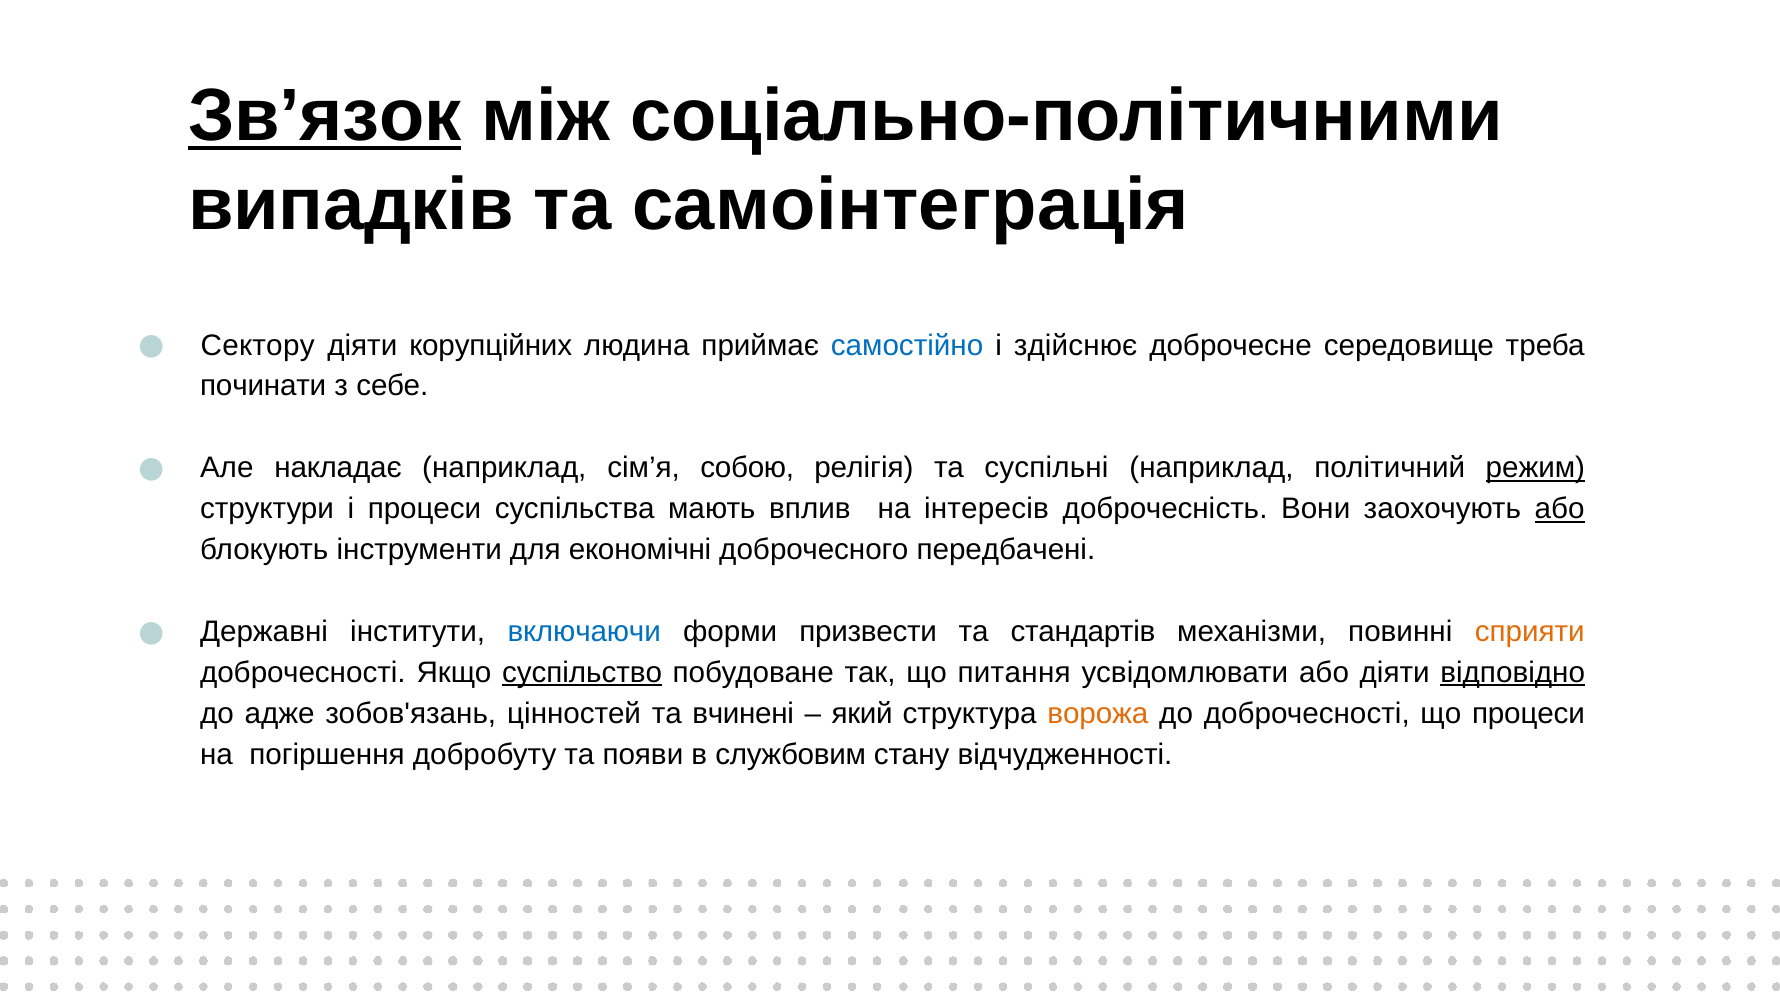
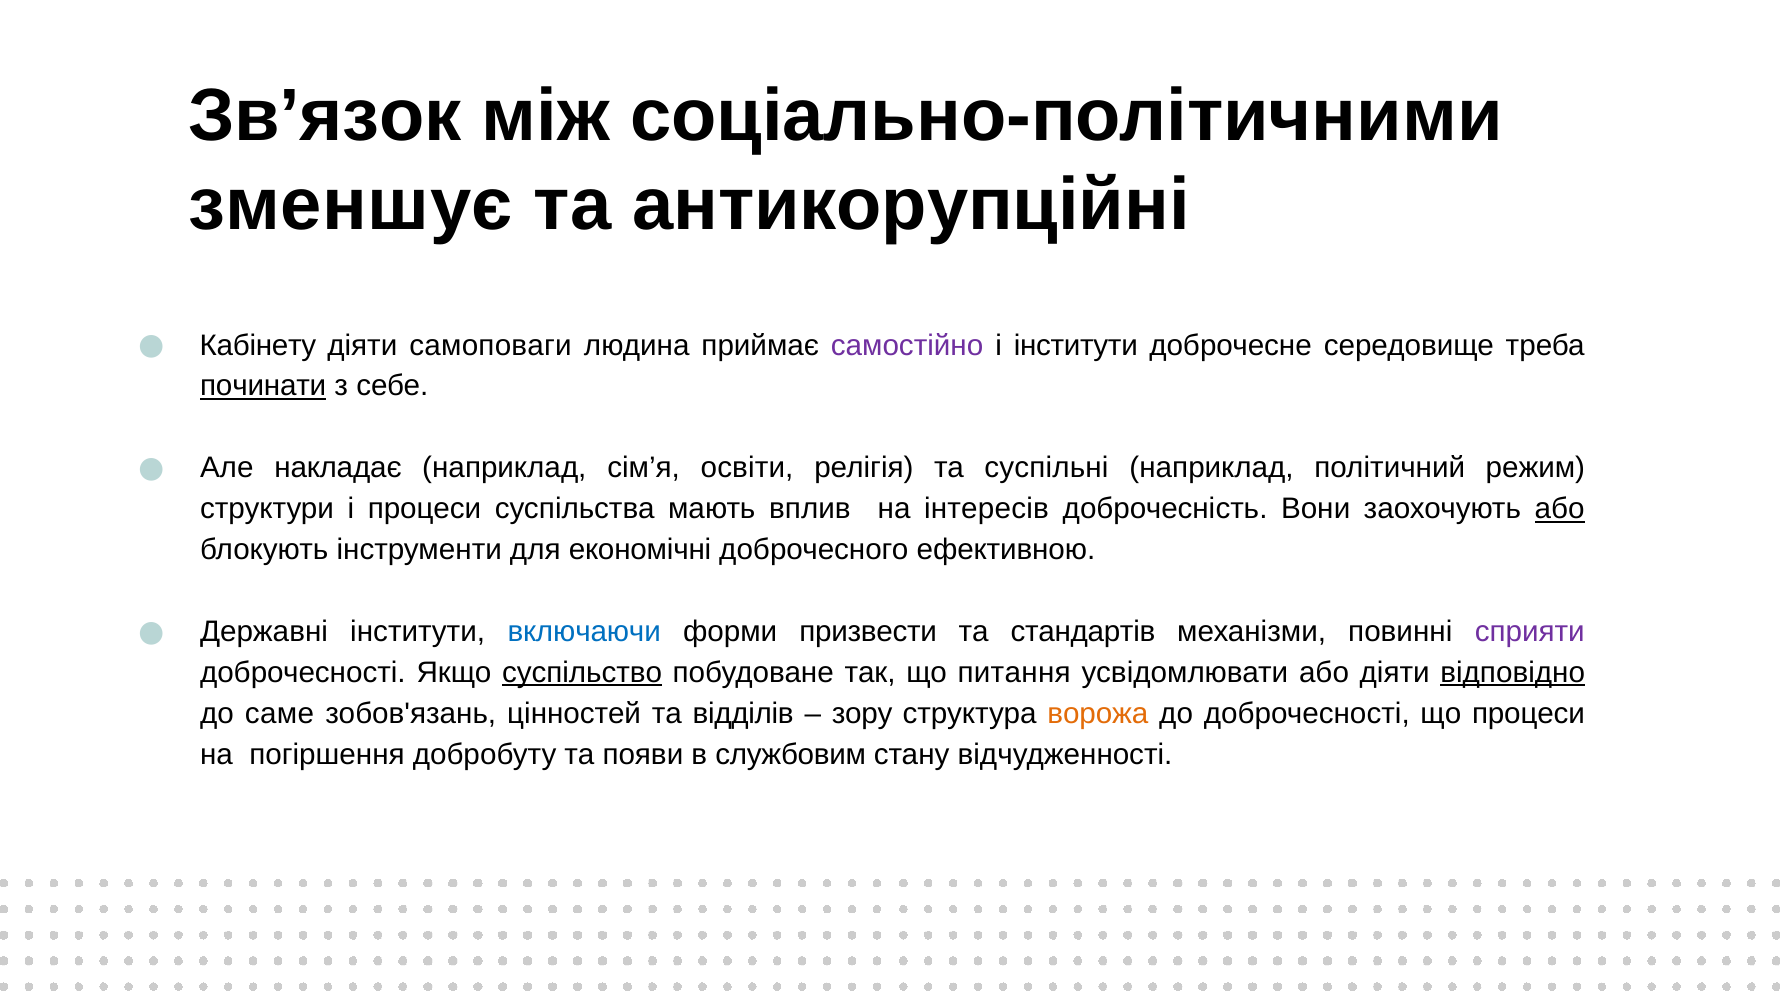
Зв’язок underline: present -> none
випадків: випадків -> зменшує
самоінтеграція: самоінтеграція -> антикорупційні
Сектору: Сектору -> Кабінету
корупційних: корупційних -> самоповаги
самостійно colour: blue -> purple
і здійснює: здійснює -> інститути
починати underline: none -> present
собою: собою -> освіти
режим underline: present -> none
передбачені: передбачені -> ефективною
сприяти colour: orange -> purple
адже: адже -> саме
вчинені: вчинені -> відділів
який: який -> зору
